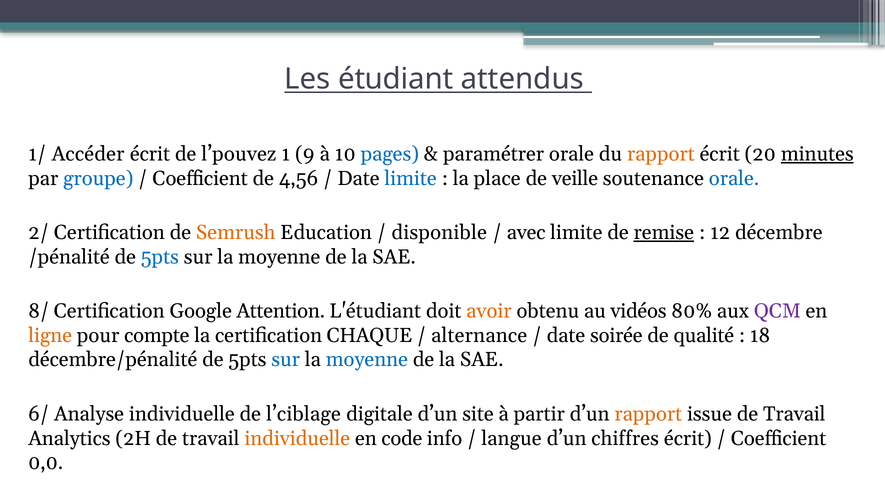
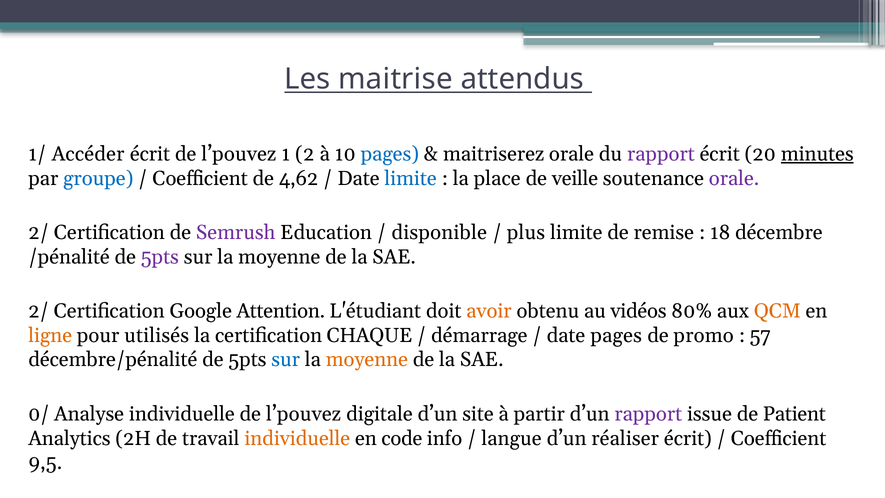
étudiant: étudiant -> maitrise
9: 9 -> 2
paramétrer: paramétrer -> maitriserez
rapport at (661, 154) colour: orange -> purple
4,56: 4,56 -> 4,62
orale at (734, 178) colour: blue -> purple
Semrush colour: orange -> purple
avec: avec -> plus
remise underline: present -> none
12: 12 -> 18
5pts at (160, 257) colour: blue -> purple
8/ at (39, 311): 8/ -> 2/
QCM colour: purple -> orange
compte: compte -> utilisés
alternance: alternance -> démarrage
date soirée: soirée -> pages
qualité: qualité -> promo
18: 18 -> 57
moyenne at (367, 360) colour: blue -> orange
6/: 6/ -> 0/
individuelle de l’ciblage: l’ciblage -> l’pouvez
rapport at (648, 414) colour: orange -> purple
issue de Travail: Travail -> Patient
chiffres: chiffres -> réaliser
0,0: 0,0 -> 9,5
